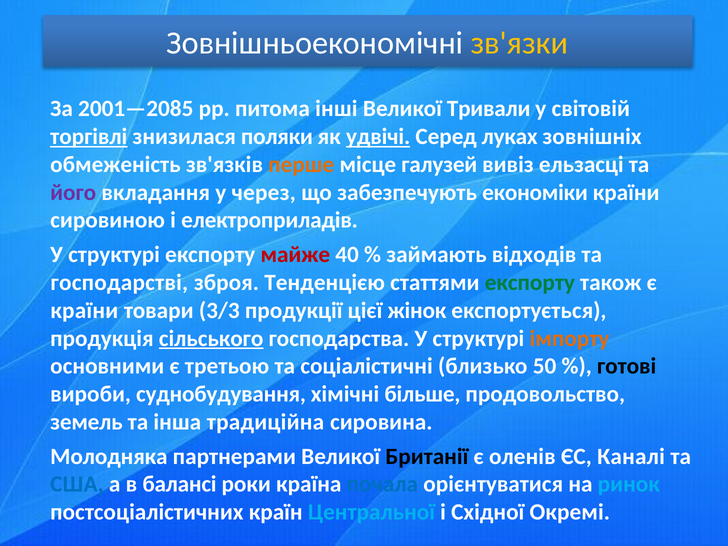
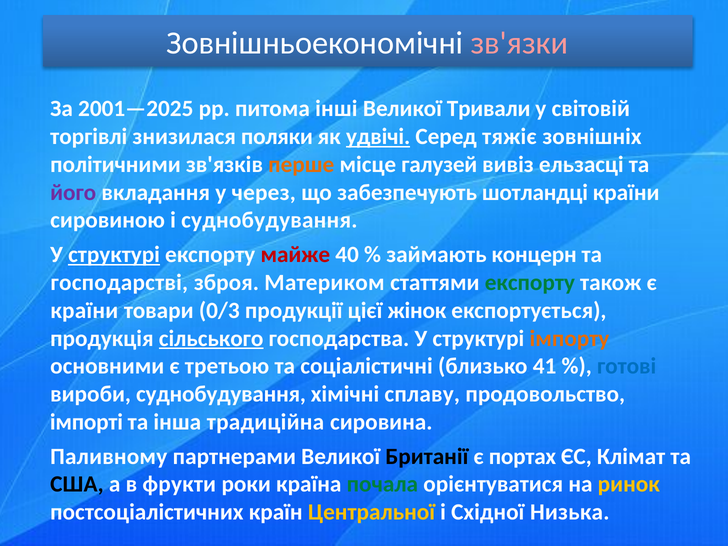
зв'язки colour: yellow -> pink
2001—2085: 2001—2085 -> 2001—2025
торгівлі underline: present -> none
луках: луках -> тяжіє
обмеженість: обмеженість -> політичними
економіки: економіки -> шотландці
і електроприладів: електроприладів -> суднобудування
структурі at (114, 255) underline: none -> present
відходів: відходів -> концерн
Тенденцією: Тенденцією -> Материком
3/3: 3/3 -> 0/3
50: 50 -> 41
готові colour: black -> blue
більше: більше -> сплаву
земель: земель -> імпорті
Молодняка: Молодняка -> Паливному
оленів: оленів -> портах
Каналі: Каналі -> Клімат
США colour: blue -> black
балансі: балансі -> фрукти
почала colour: blue -> green
ринок colour: light blue -> yellow
Центральної colour: light blue -> yellow
Окремі: Окремі -> Низька
